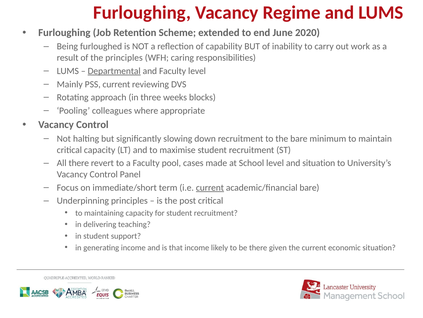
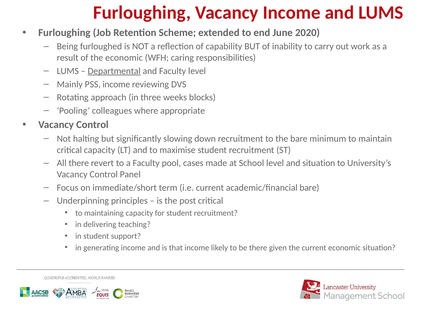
Vacancy Regime: Regime -> Income
the principles: principles -> economic
PSS current: current -> income
current at (210, 187) underline: present -> none
